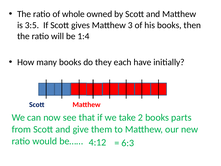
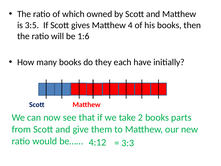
whole: whole -> which
3: 3 -> 4
1:4: 1:4 -> 1:6
6:3: 6:3 -> 3:3
